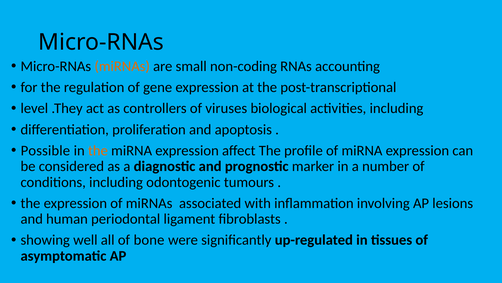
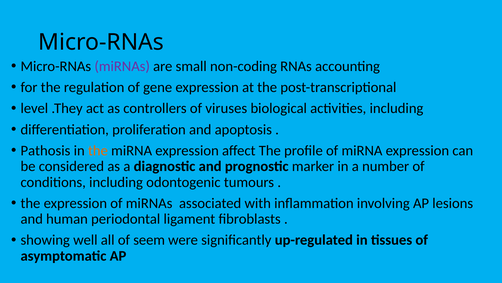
miRNAs at (122, 66) colour: orange -> purple
Possible: Possible -> Pathosis
bone: bone -> seem
